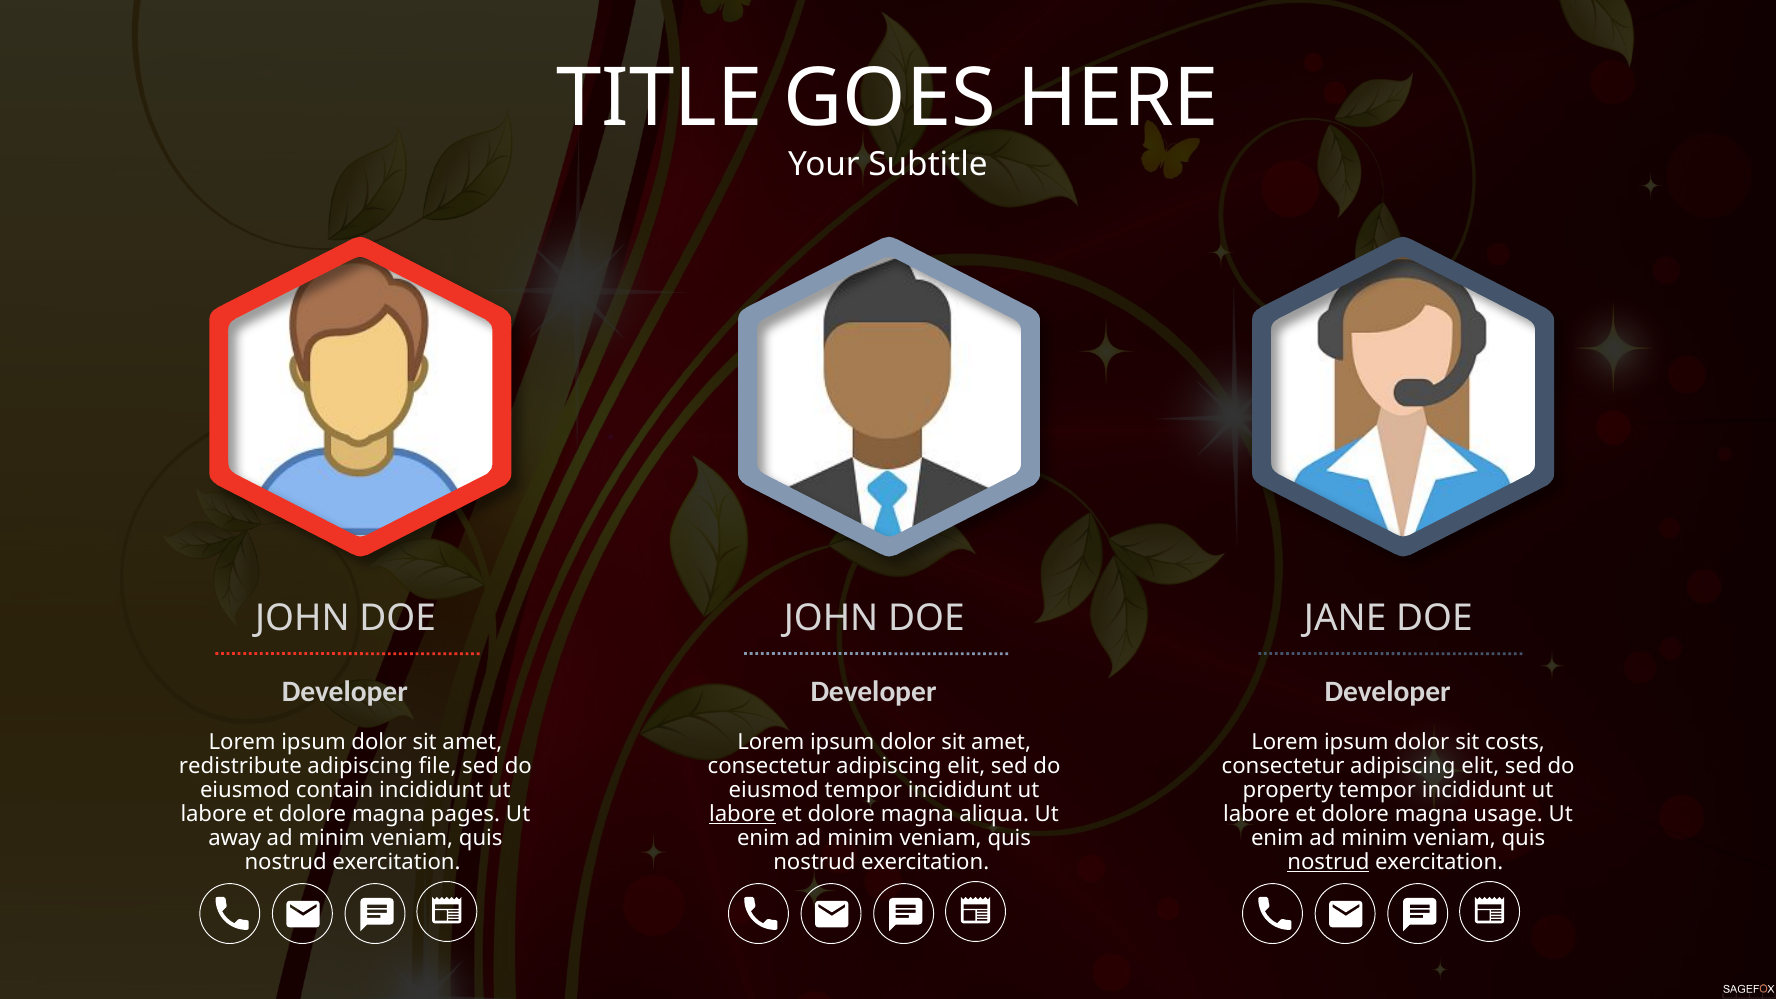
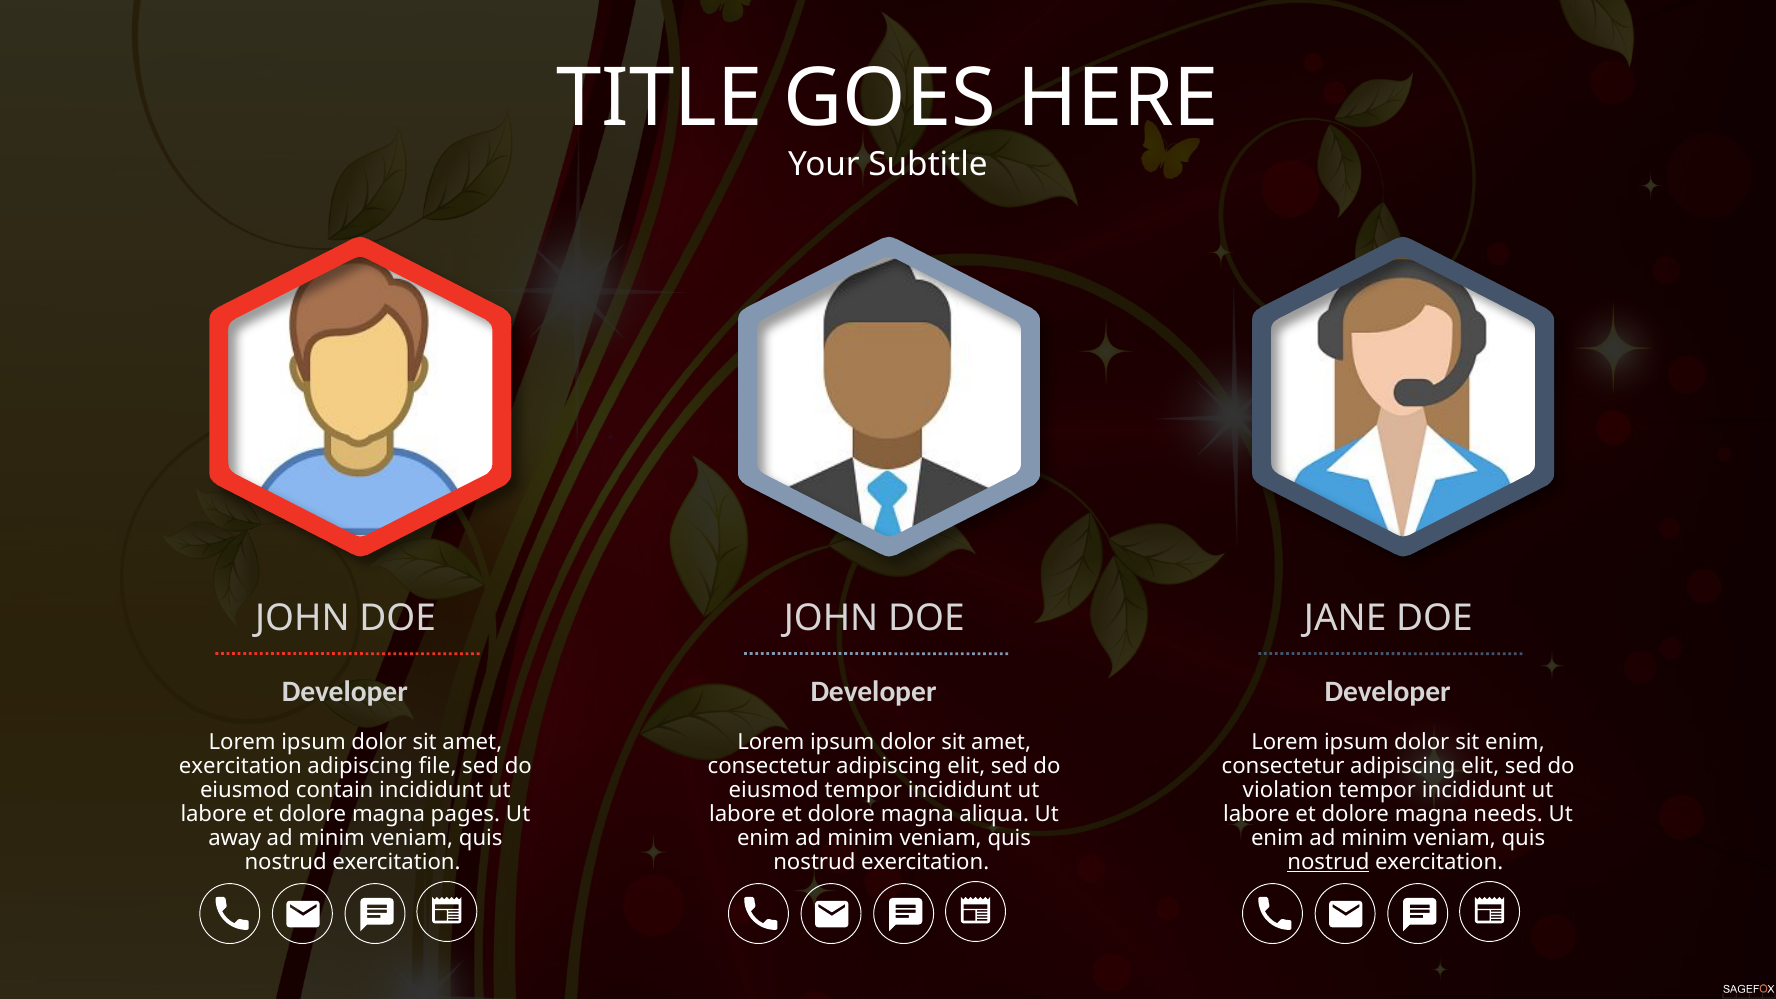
sit costs: costs -> enim
redistribute at (240, 766): redistribute -> exercitation
property: property -> violation
labore at (742, 814) underline: present -> none
usage: usage -> needs
